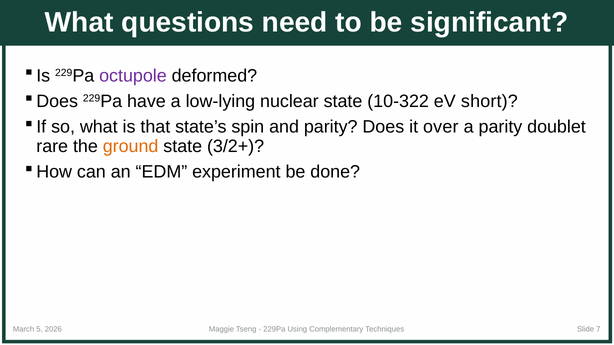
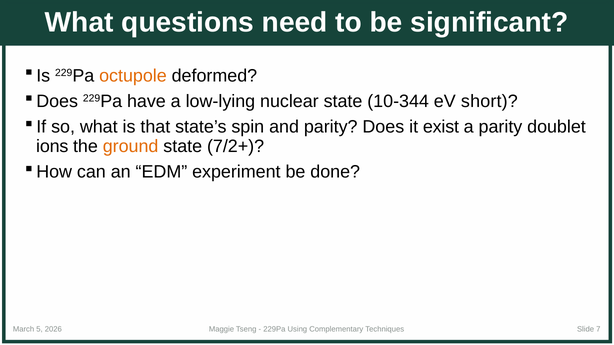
octupole colour: purple -> orange
10-322: 10-322 -> 10-344
over: over -> exist
rare: rare -> ions
3/2+: 3/2+ -> 7/2+
